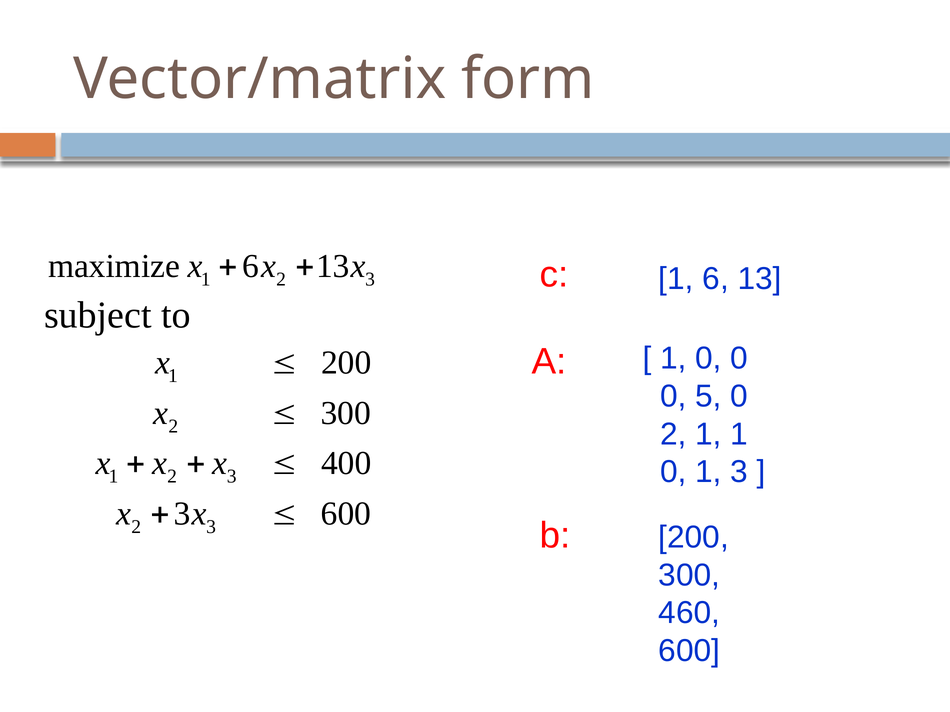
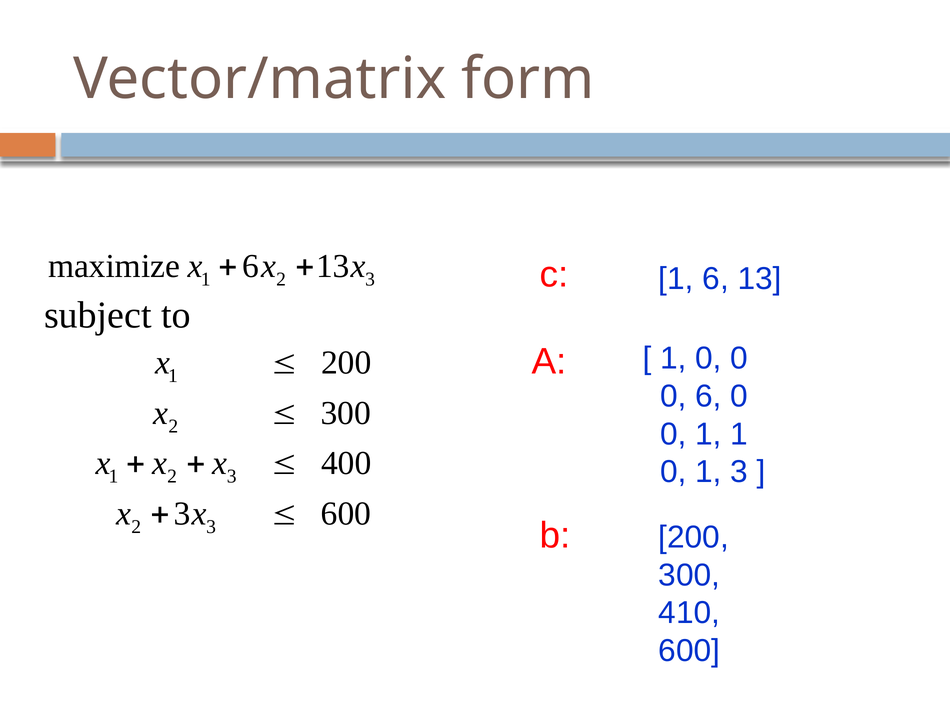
0 5: 5 -> 6
2 at (673, 434): 2 -> 0
460: 460 -> 410
